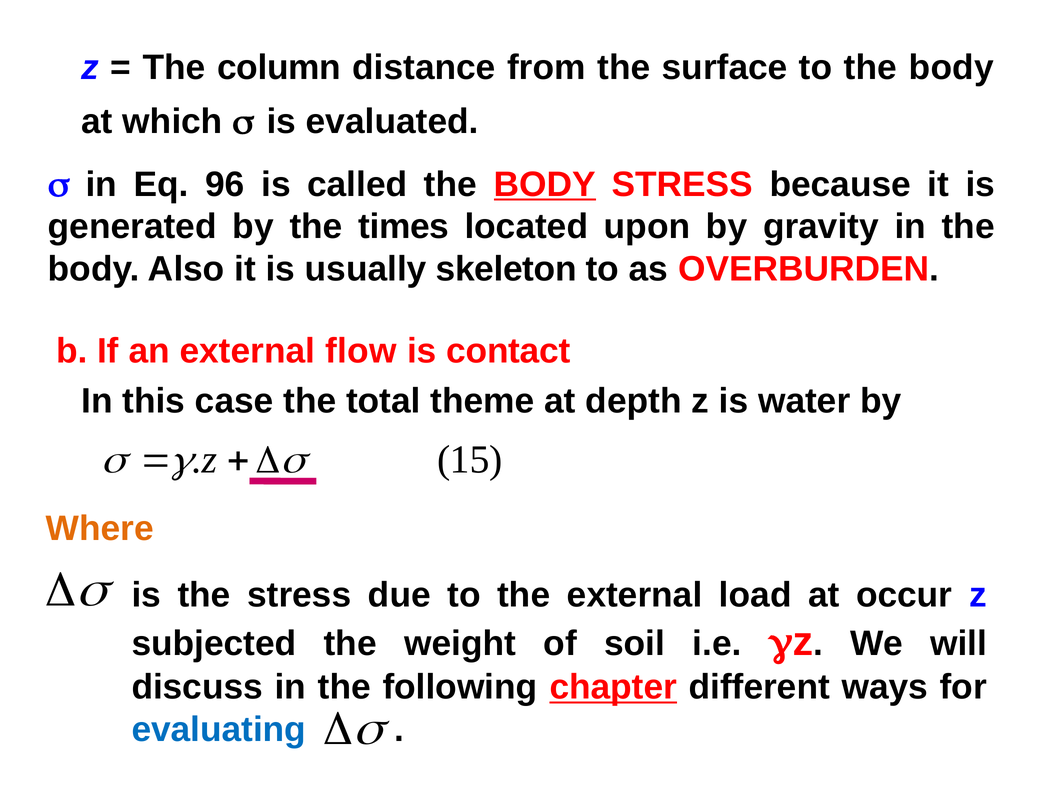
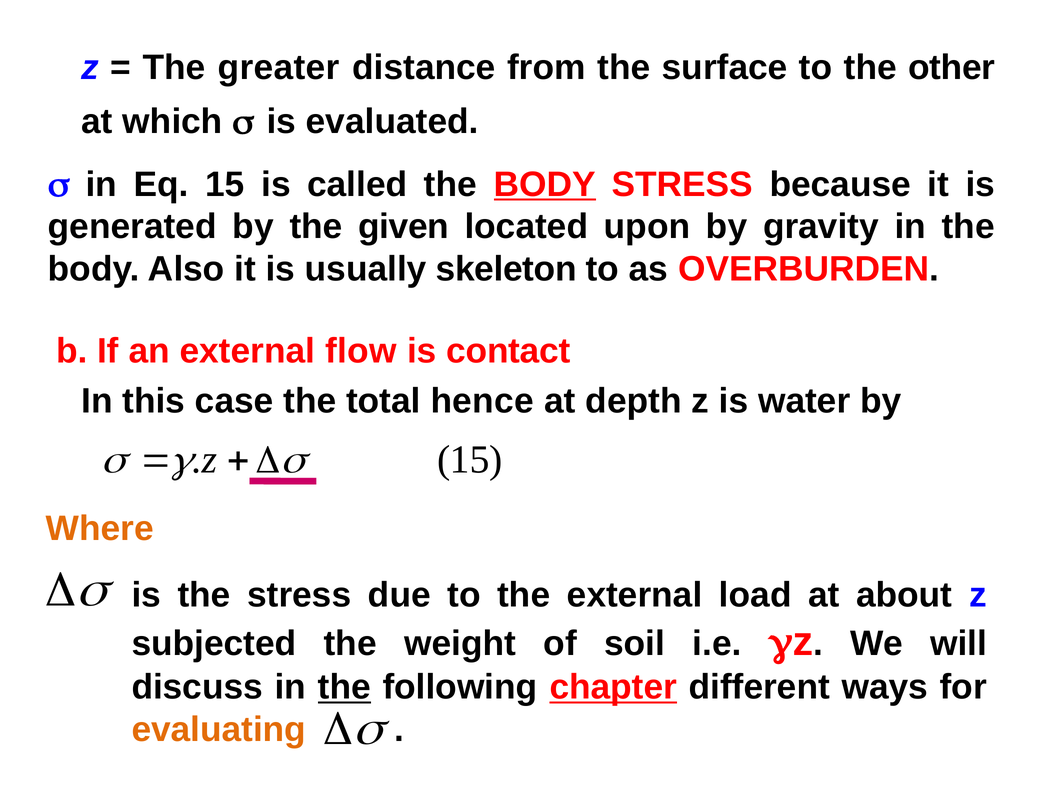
column: column -> greater
to the body: body -> other
Eq 96: 96 -> 15
times: times -> given
theme: theme -> hence
occur: occur -> about
the at (344, 687) underline: none -> present
evaluating colour: blue -> orange
